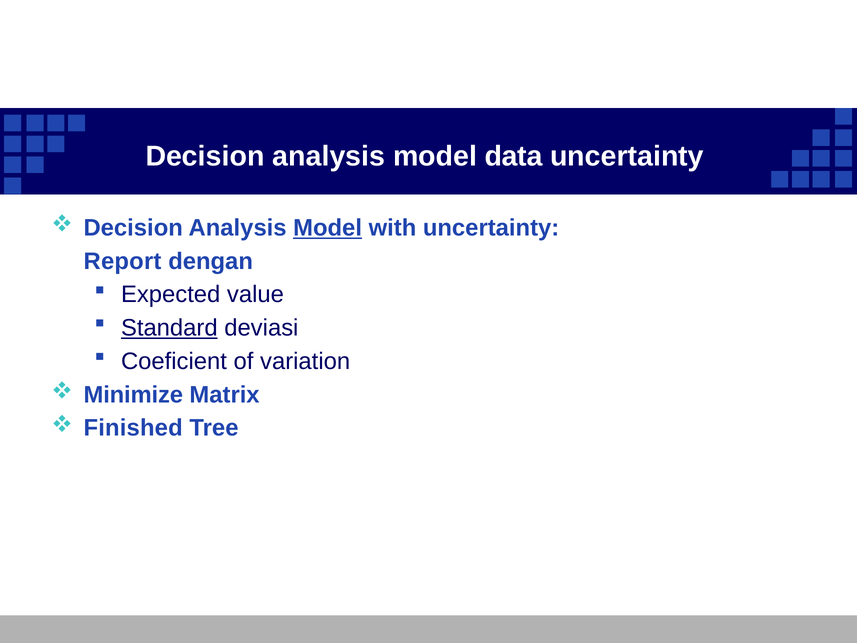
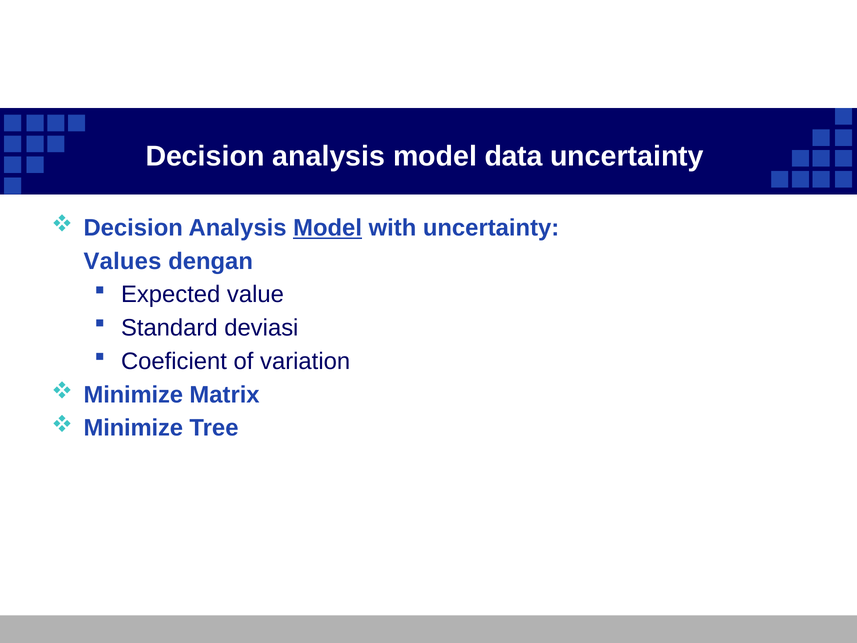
Report: Report -> Values
Standard underline: present -> none
Finished at (133, 428): Finished -> Minimize
